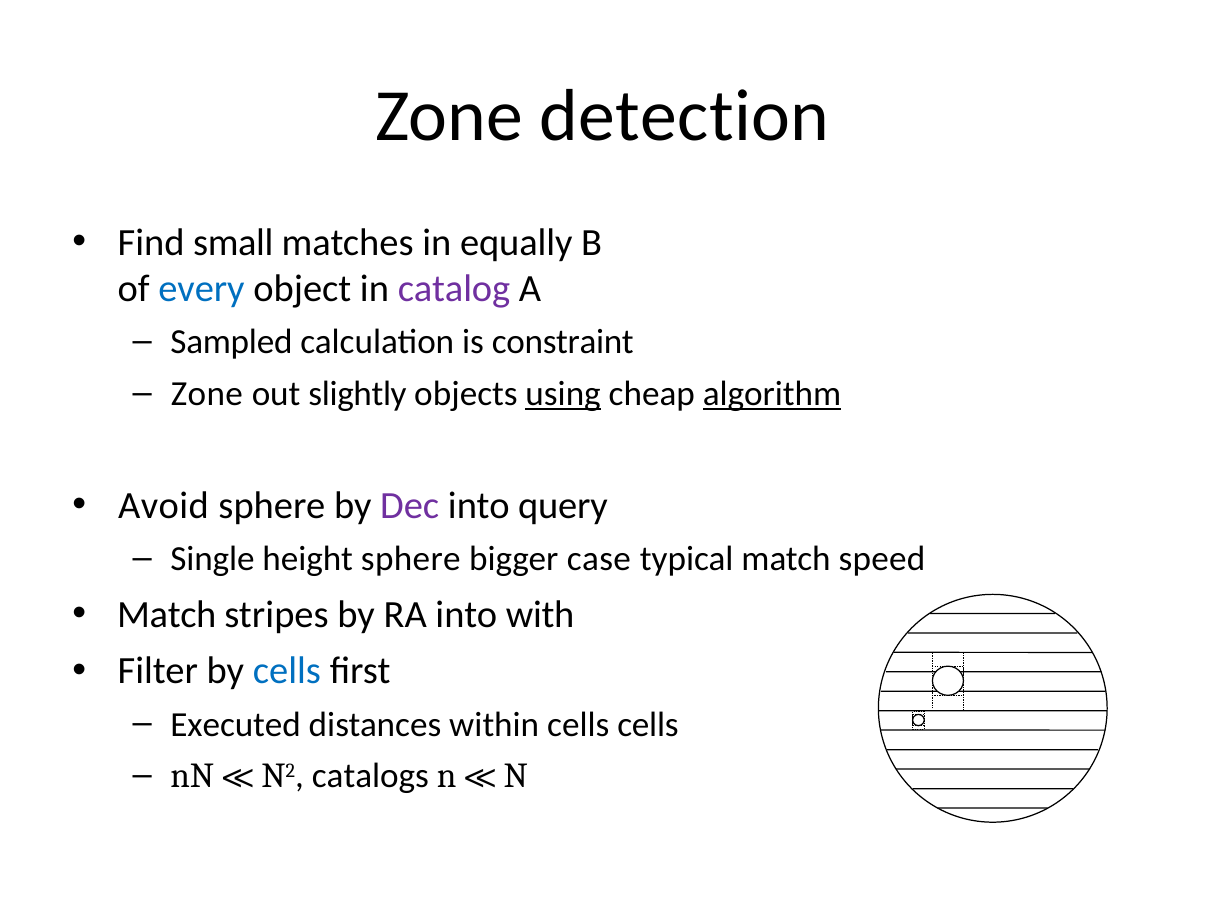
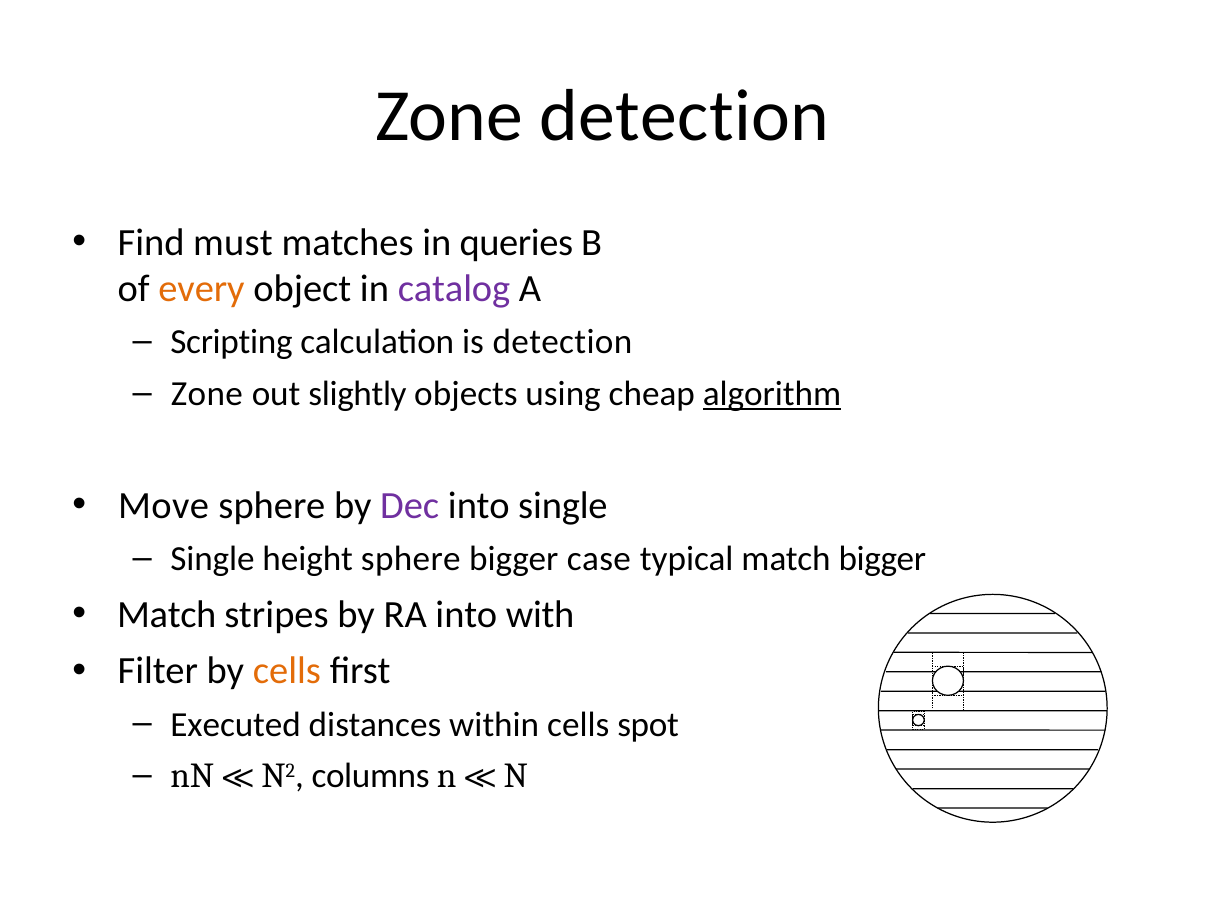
small: small -> must
equally: equally -> queries
every colour: blue -> orange
Sampled: Sampled -> Scripting
is constraint: constraint -> detection
using underline: present -> none
Avoid: Avoid -> Move
into query: query -> single
match speed: speed -> bigger
cells at (287, 672) colour: blue -> orange
cells cells: cells -> spot
catalogs: catalogs -> columns
